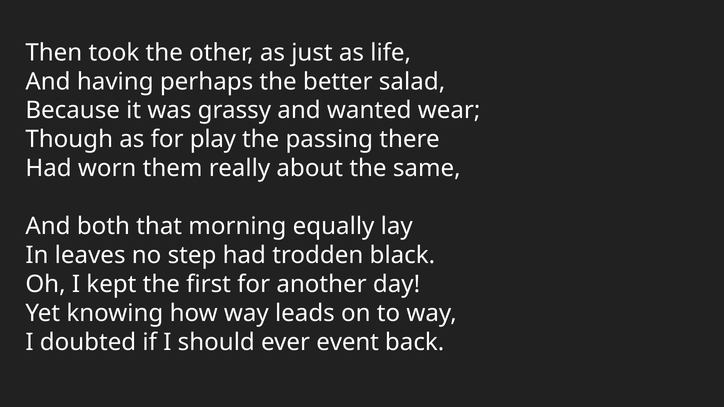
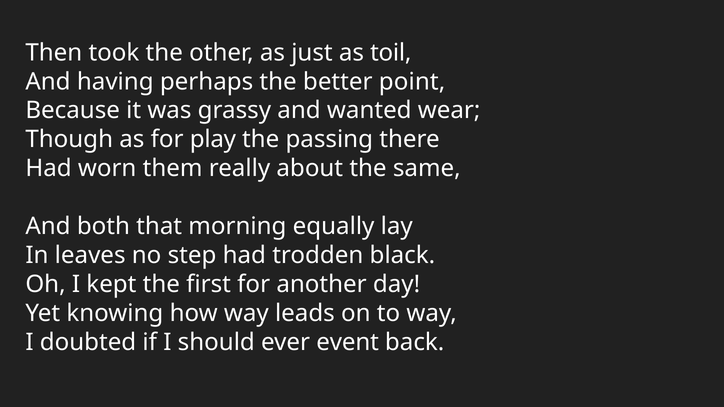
life: life -> toil
salad: salad -> point
